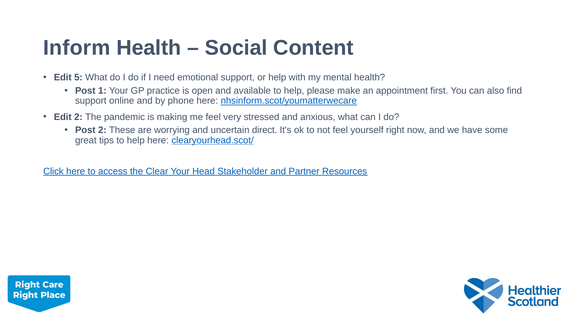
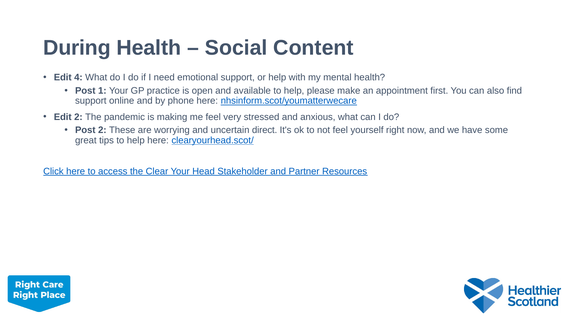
Inform: Inform -> During
5: 5 -> 4
